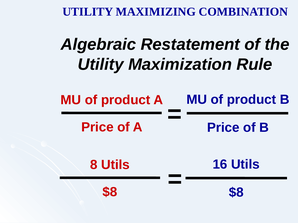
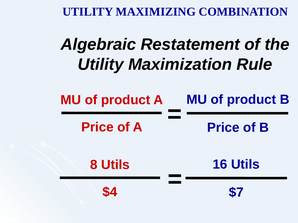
$8 at (110, 192): $8 -> $4
$8 at (236, 193): $8 -> $7
